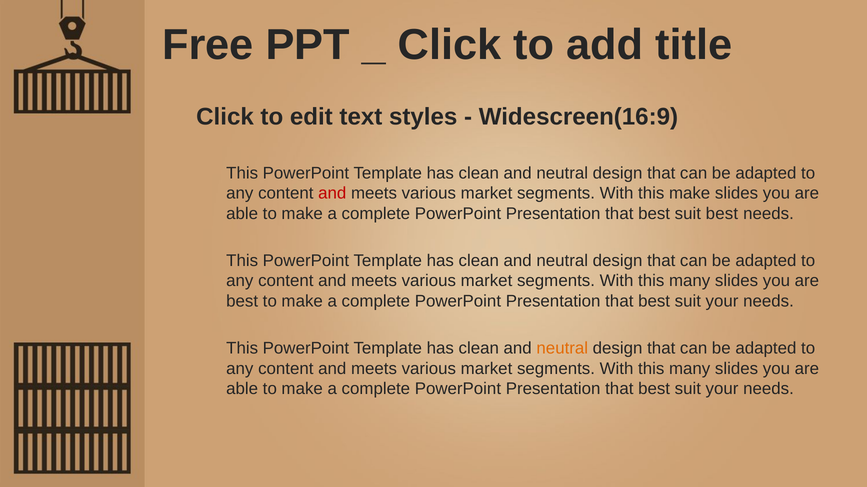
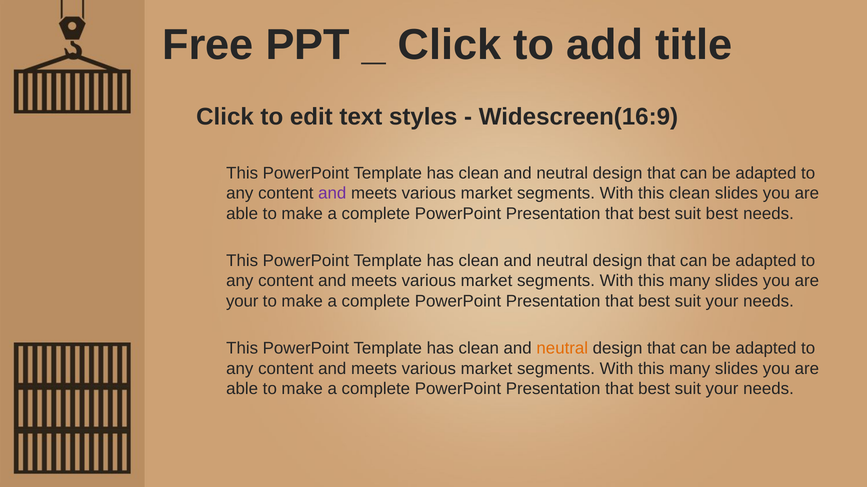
and at (332, 194) colour: red -> purple
this make: make -> clean
best at (242, 302): best -> your
